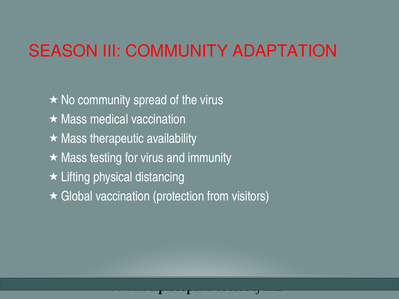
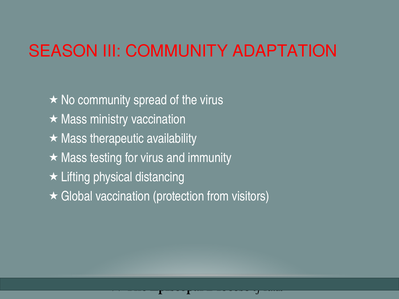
medical: medical -> ministry
